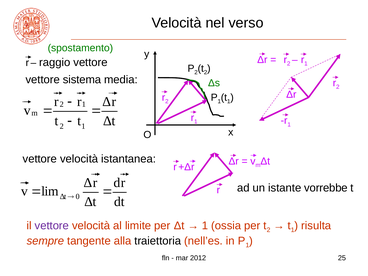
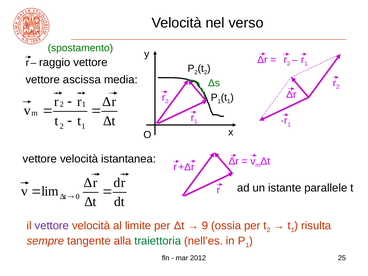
sistema: sistema -> ascissa
vorrebbe: vorrebbe -> parallele
1 at (205, 226): 1 -> 9
traiettoria colour: black -> green
